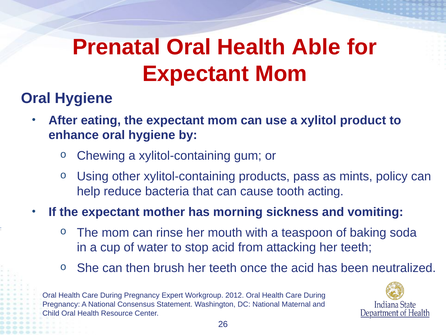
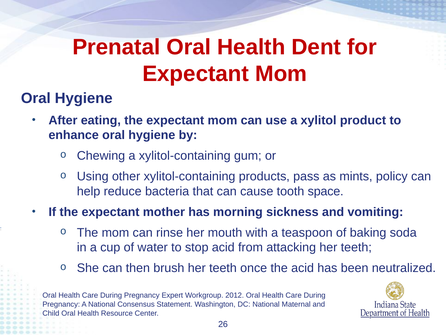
Able: Able -> Dent
acting: acting -> space
